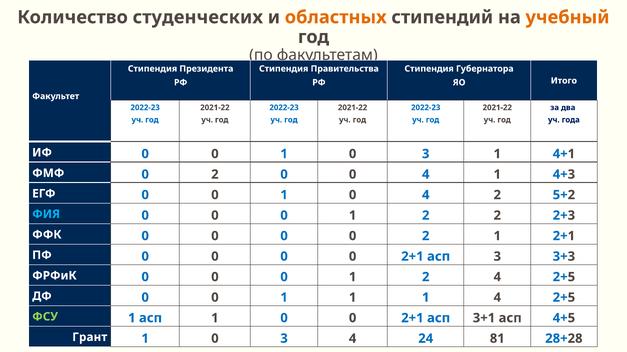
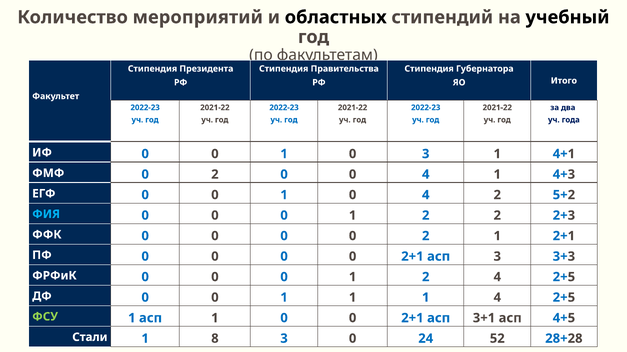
студенческих: студенческих -> мероприятий
областных colour: orange -> black
учебный colour: orange -> black
Грант: Грант -> Стали
0 at (215, 339): 0 -> 8
3 4: 4 -> 0
81: 81 -> 52
